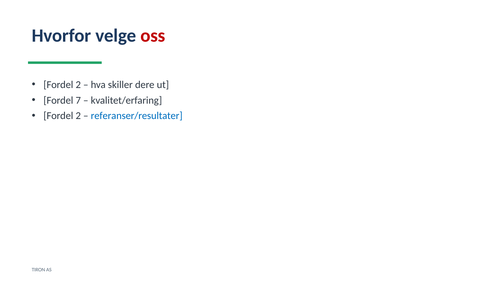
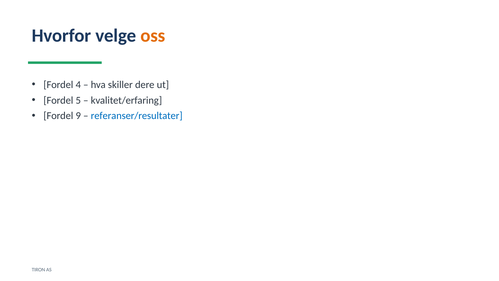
oss colour: red -> orange
2 at (78, 85): 2 -> 4
7: 7 -> 5
2 at (78, 116): 2 -> 9
